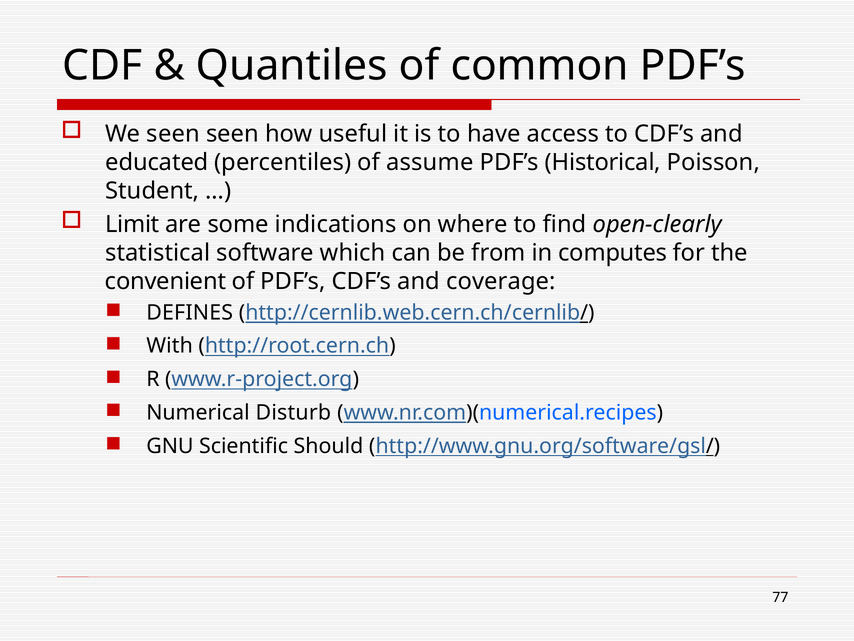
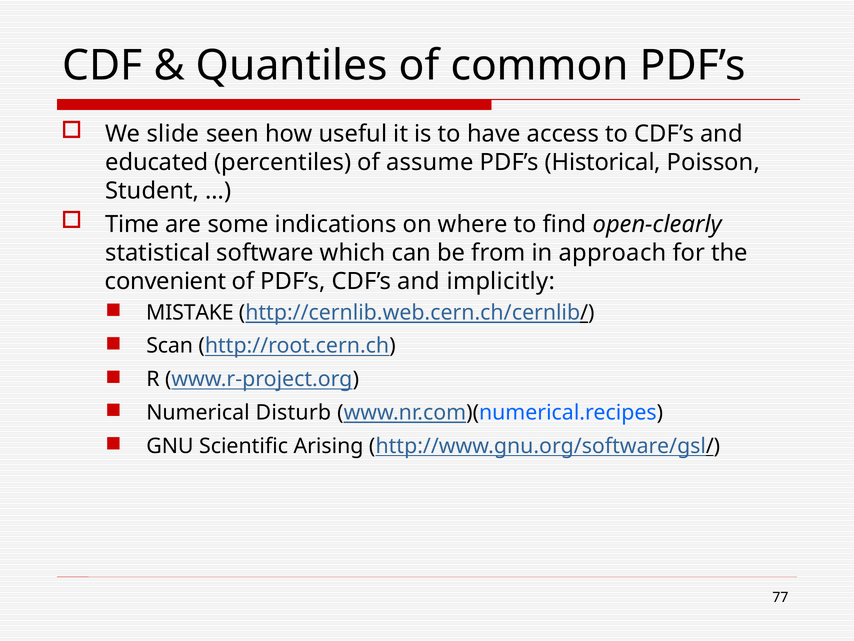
We seen: seen -> slide
Limit: Limit -> Time
computes: computes -> approach
coverage: coverage -> implicitly
DEFINES: DEFINES -> MISTAKE
With: With -> Scan
Should: Should -> Arising
